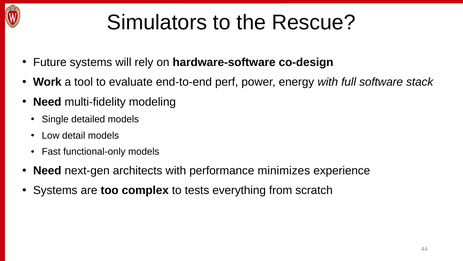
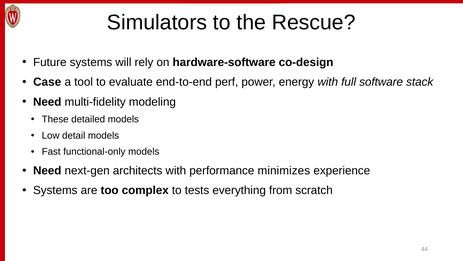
Work: Work -> Case
Single: Single -> These
